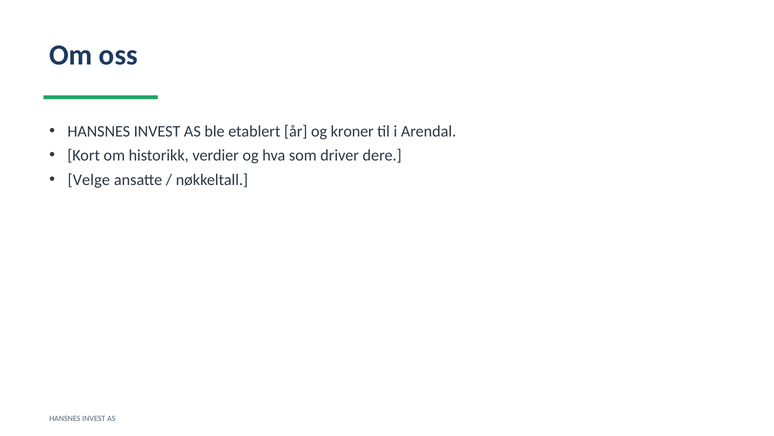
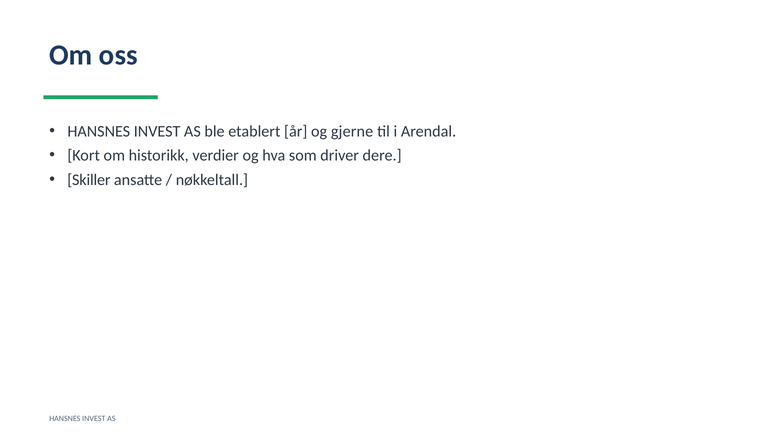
kroner: kroner -> gjerne
Velge: Velge -> Skiller
